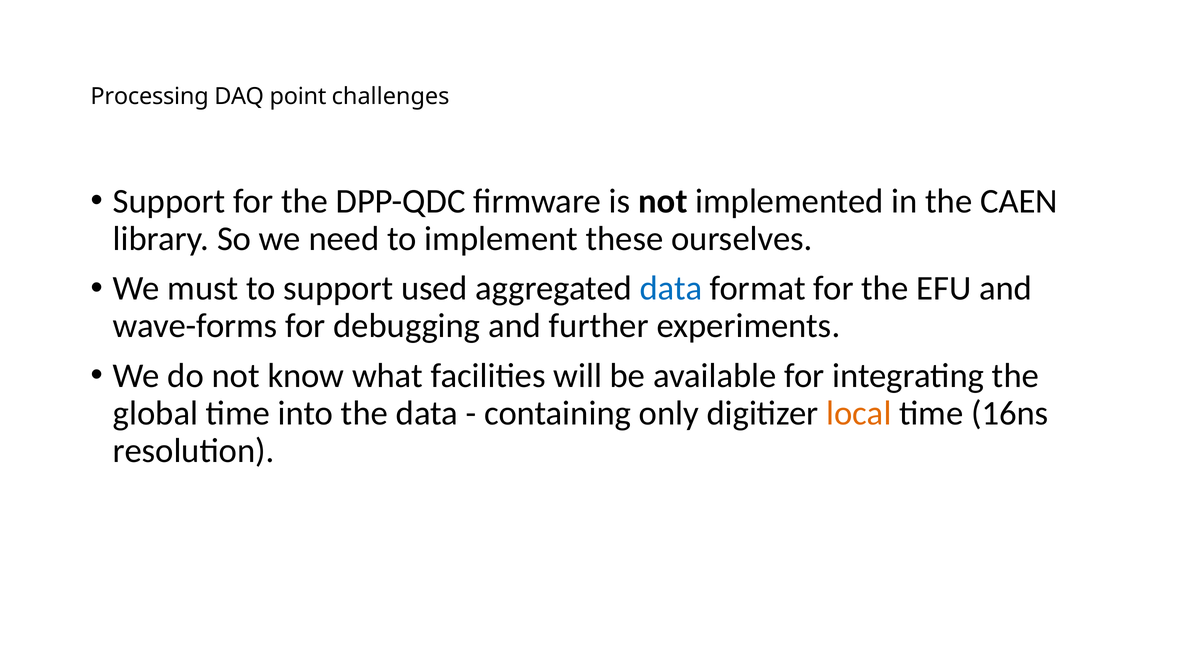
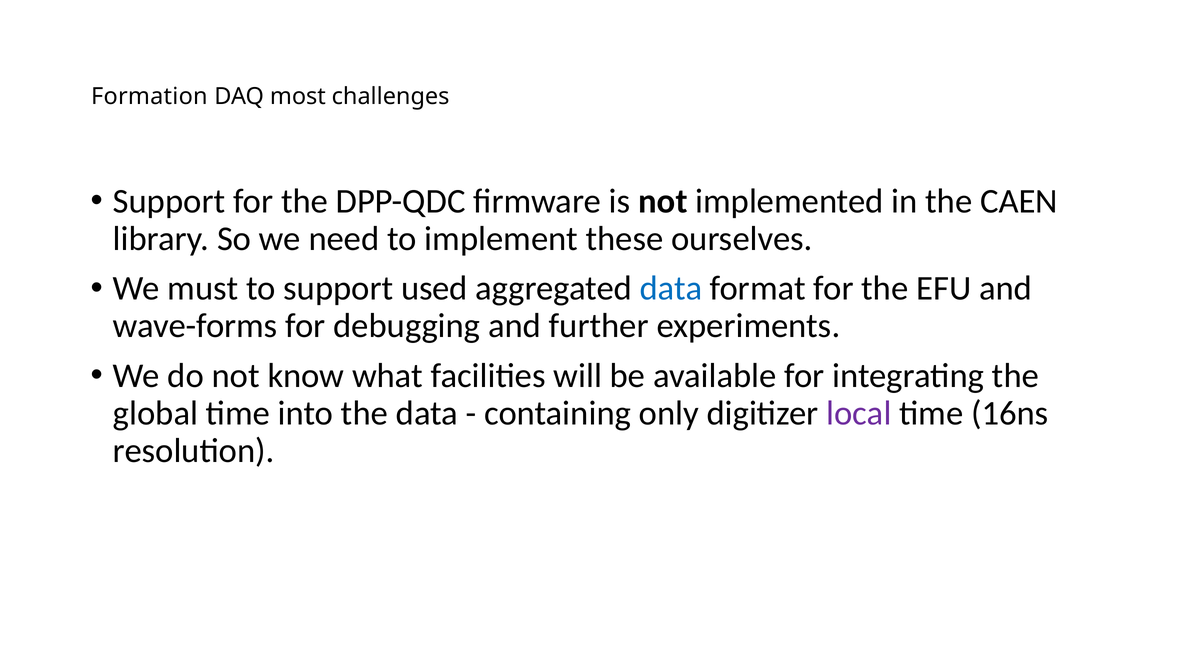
Processing: Processing -> Formation
point: point -> most
local colour: orange -> purple
